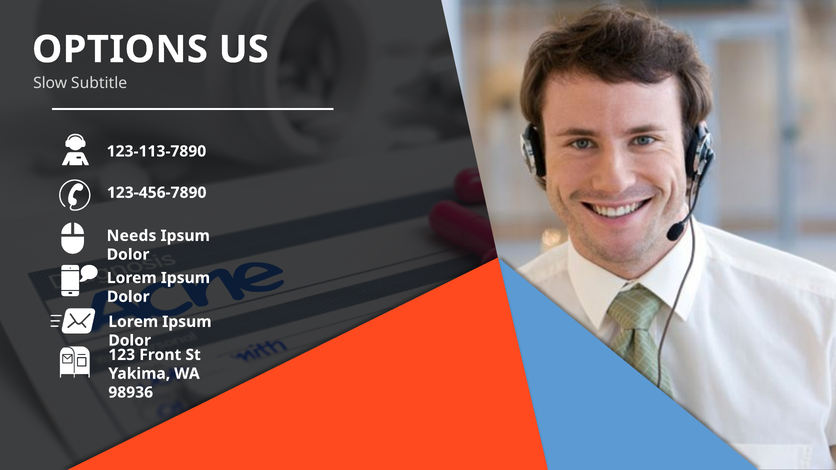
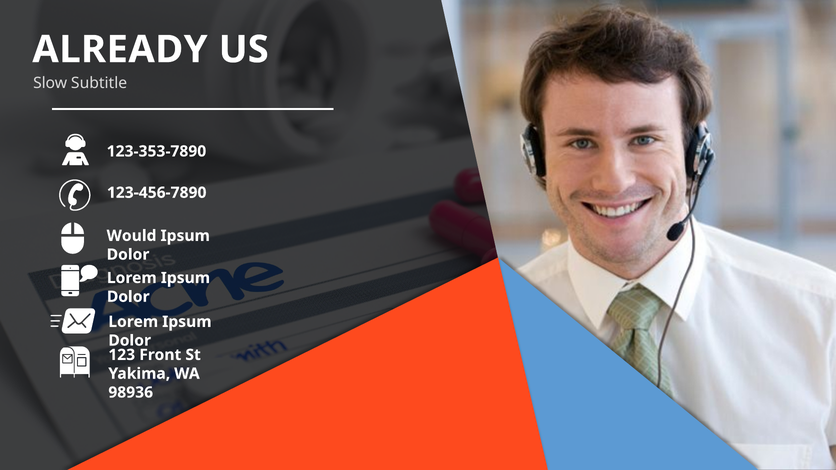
OPTIONS: OPTIONS -> ALREADY
123-113-7890: 123-113-7890 -> 123-353-7890
Needs: Needs -> Would
